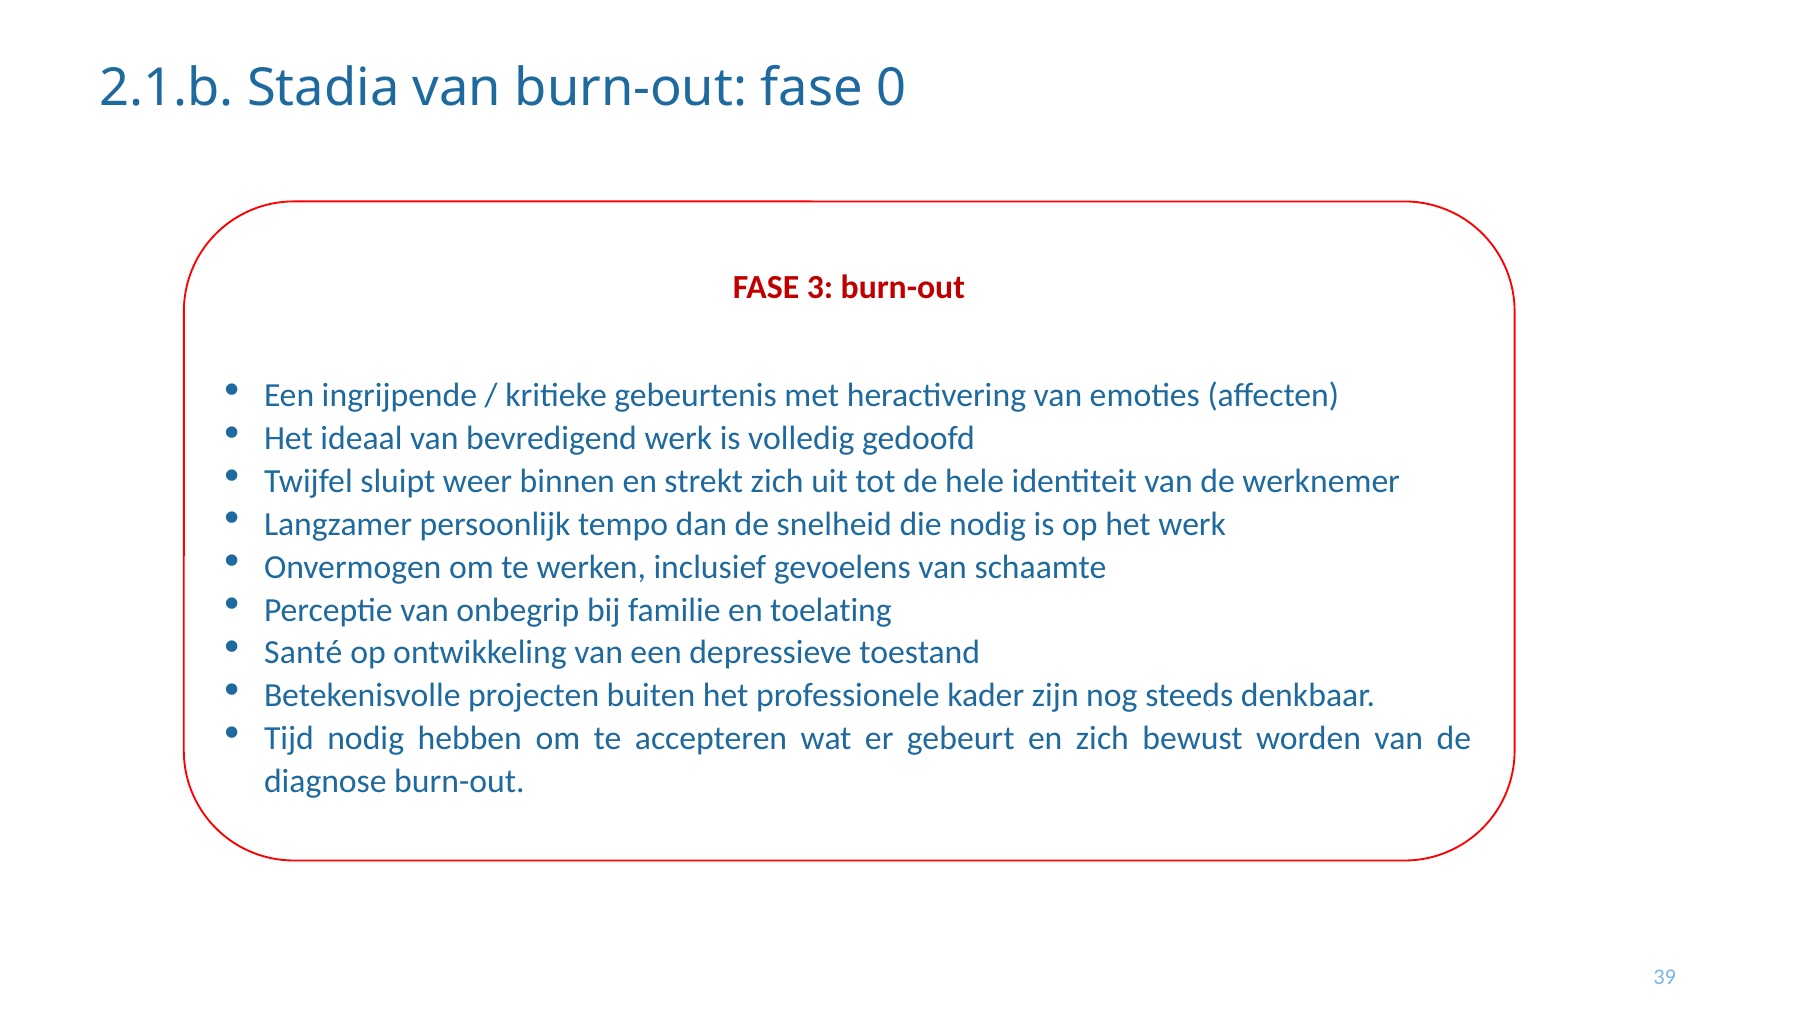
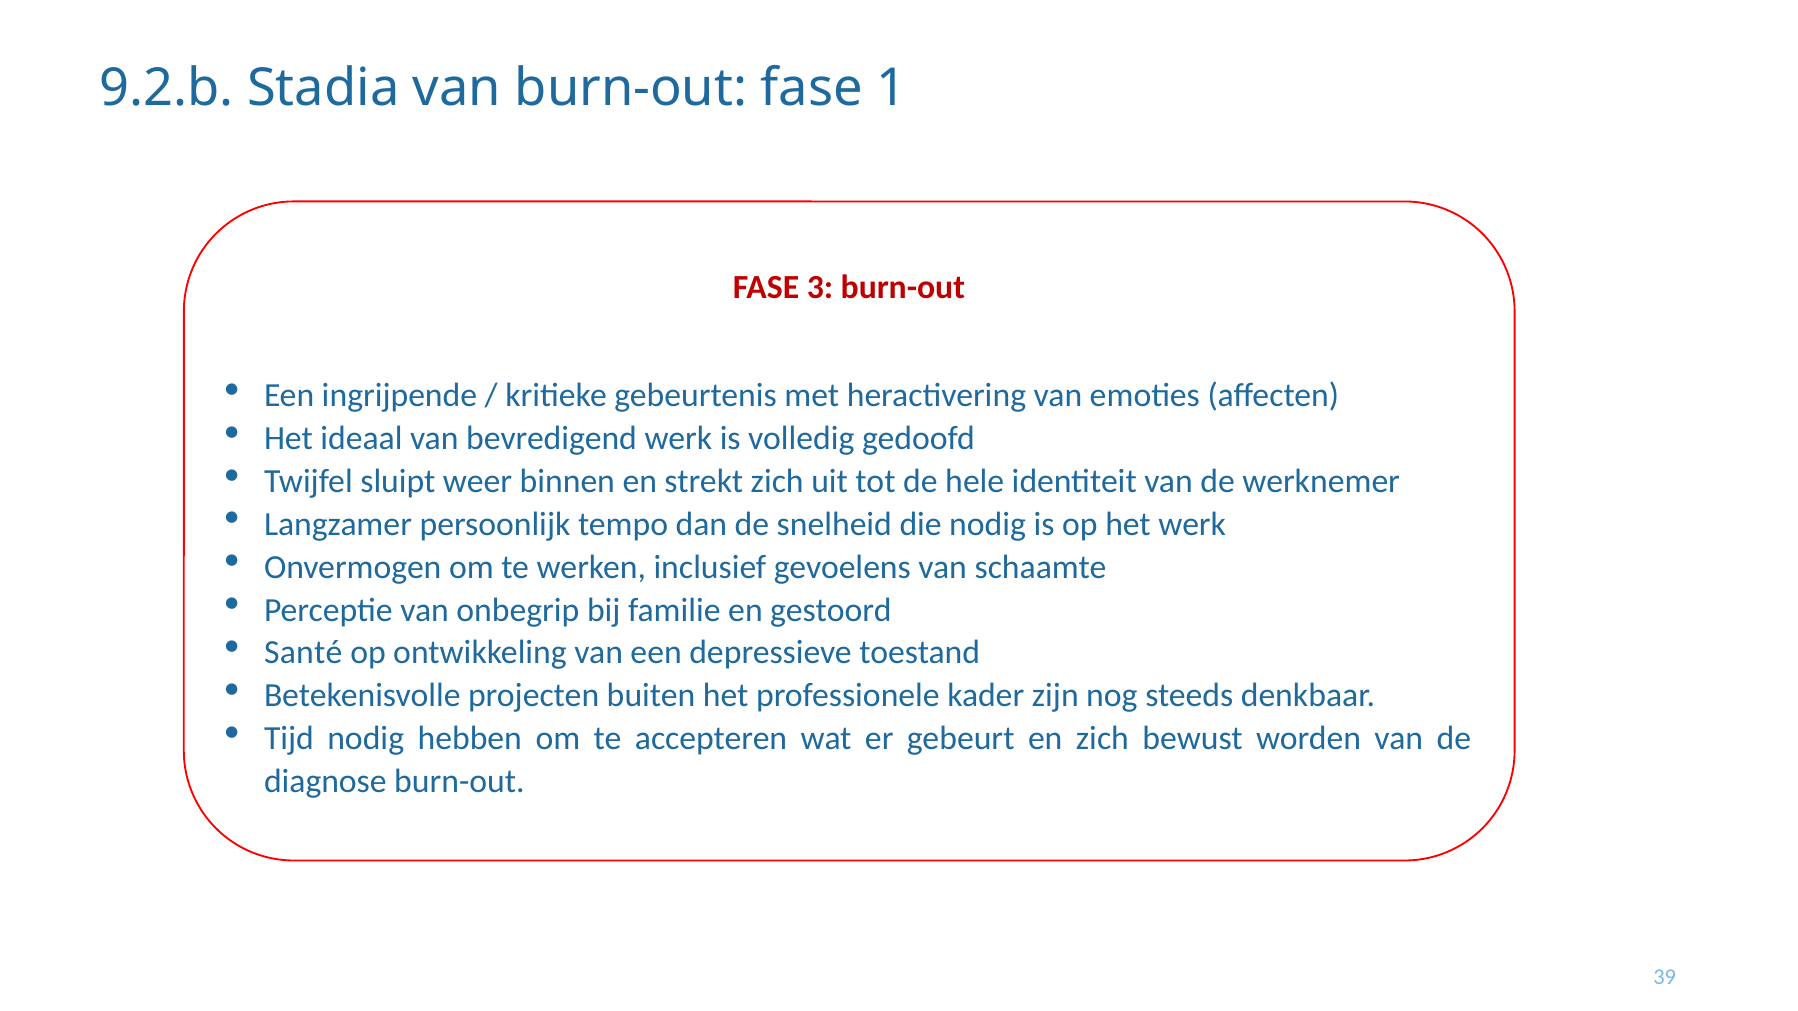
2.1.b: 2.1.b -> 9.2.b
0: 0 -> 1
toelating: toelating -> gestoord
